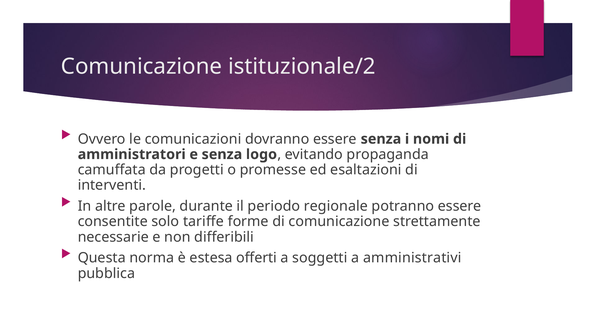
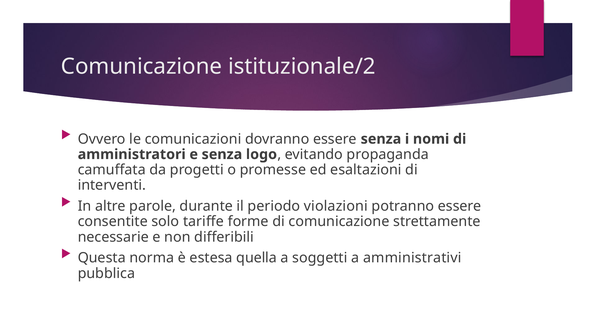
regionale: regionale -> violazioni
offerti: offerti -> quella
